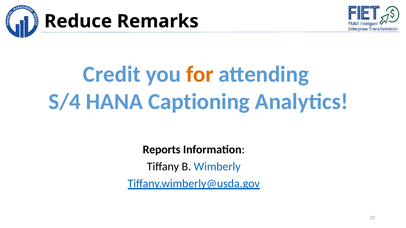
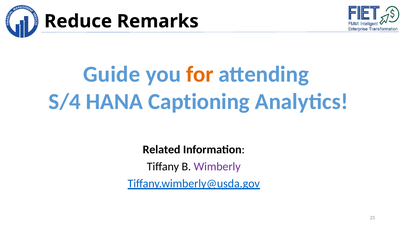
Credit: Credit -> Guide
Reports: Reports -> Related
Wimberly colour: blue -> purple
